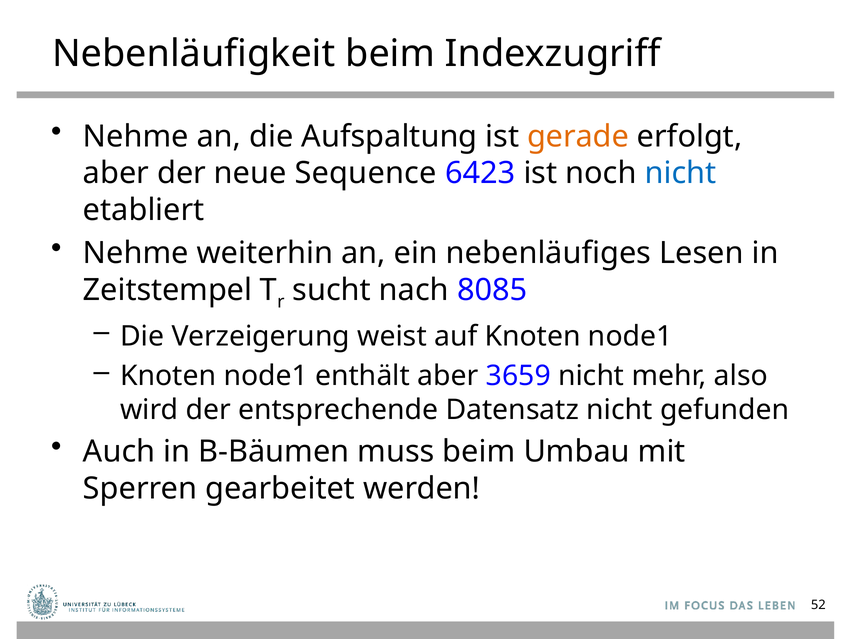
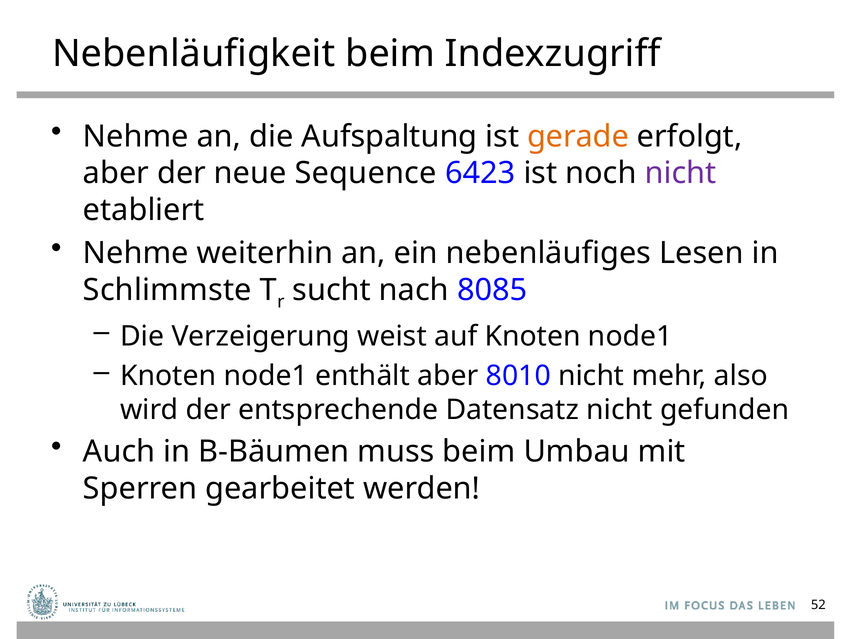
nicht at (681, 173) colour: blue -> purple
Zeitstempel: Zeitstempel -> Schlimmste
3659: 3659 -> 8010
